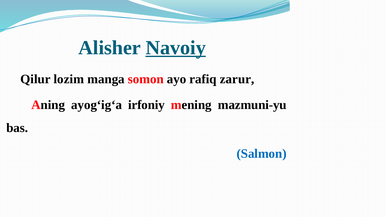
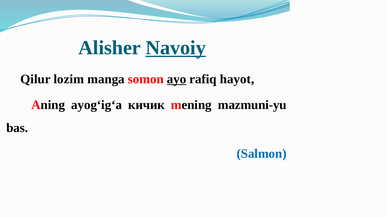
ayo underline: none -> present
zarur: zarur -> hayot
irfoniy: irfoniy -> кичик
